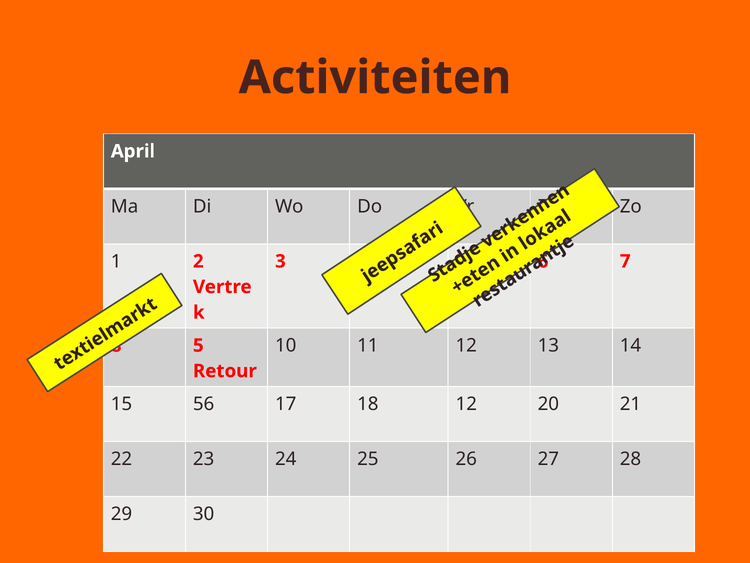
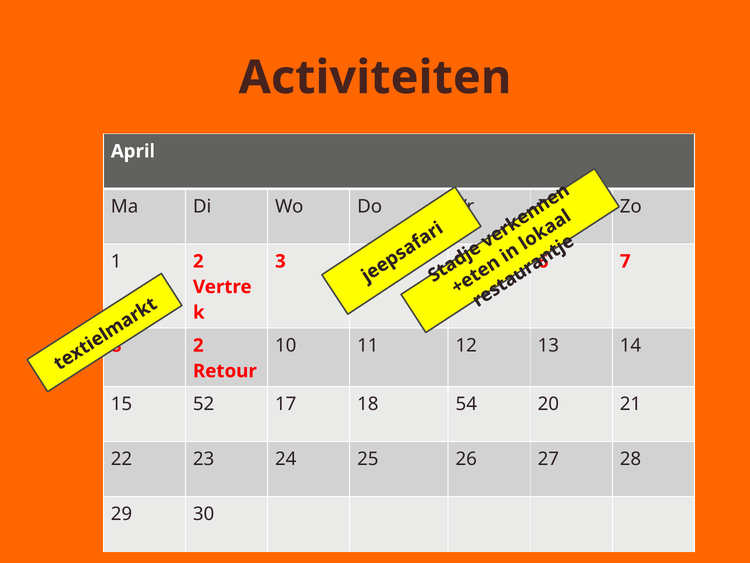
5 at (198, 345): 5 -> 2
56: 56 -> 52
18 12: 12 -> 54
